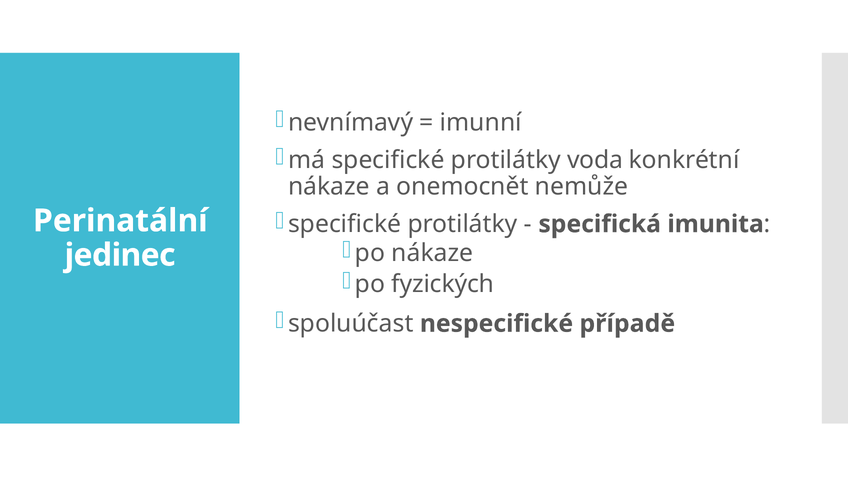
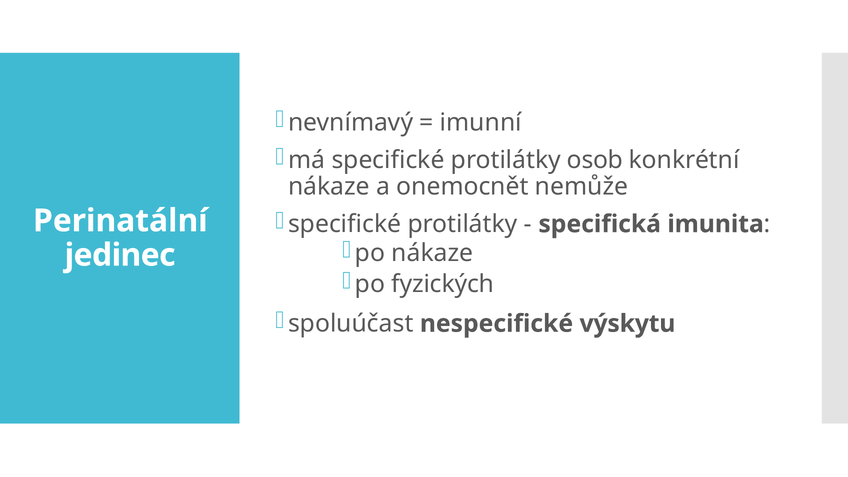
voda: voda -> osob
případě: případě -> výskytu
